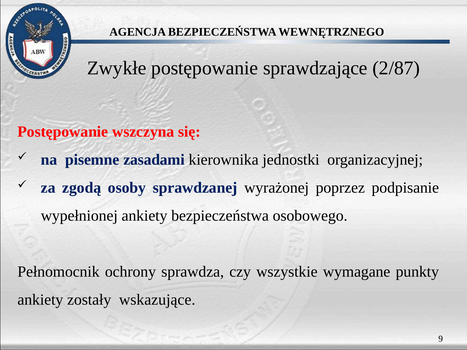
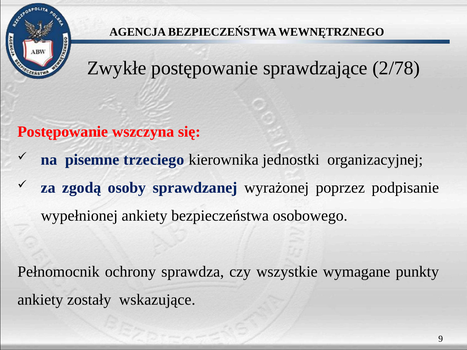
2/87: 2/87 -> 2/78
zasadami: zasadami -> trzeciego
